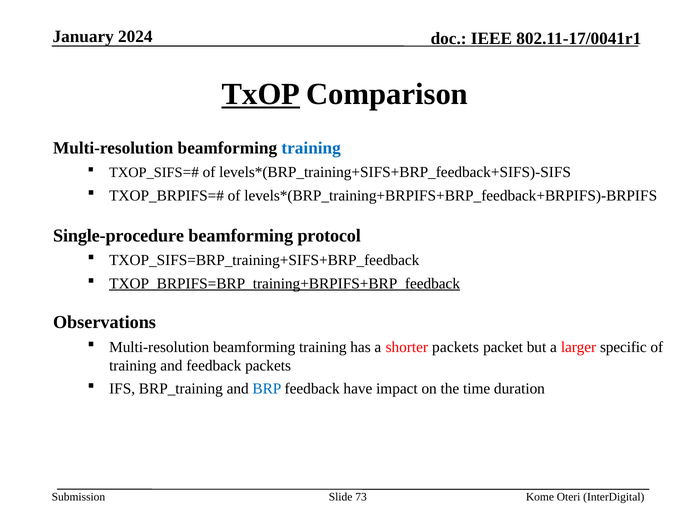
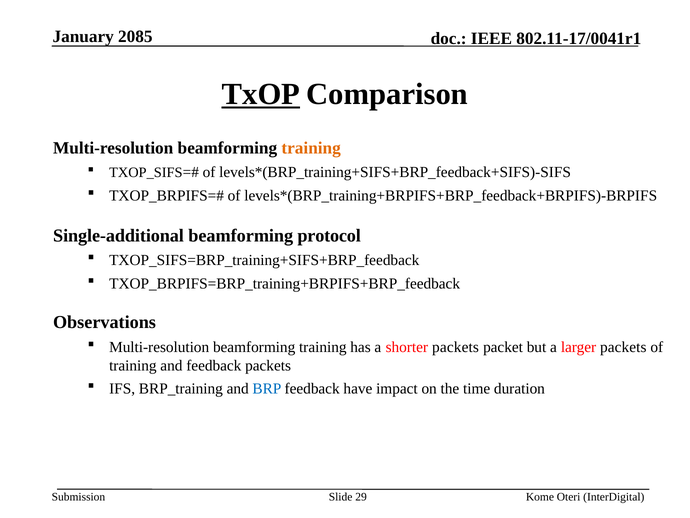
2024: 2024 -> 2085
training at (311, 148) colour: blue -> orange
Single-procedure: Single-procedure -> Single-additional
TXOP_BRPIFS=BRP_training+BRPIFS+BRP_feedback underline: present -> none
larger specific: specific -> packets
73: 73 -> 29
